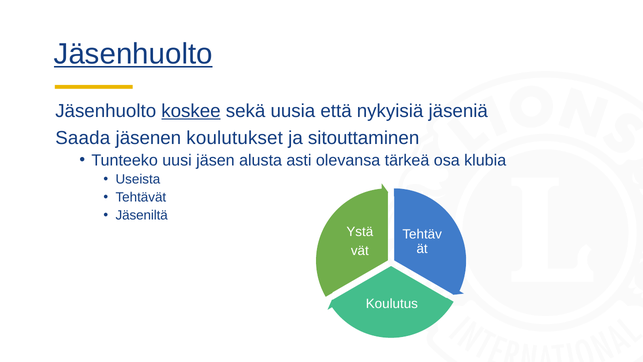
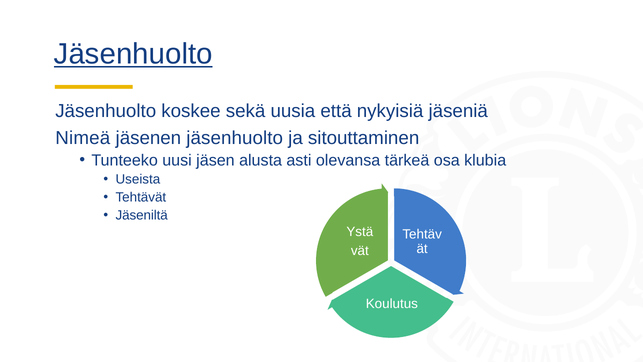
koskee underline: present -> none
Saada: Saada -> Nimeä
jäsenen koulutukset: koulutukset -> jäsenhuolto
